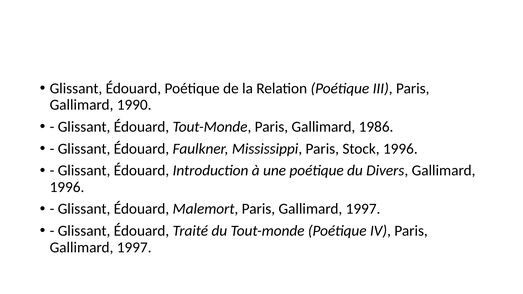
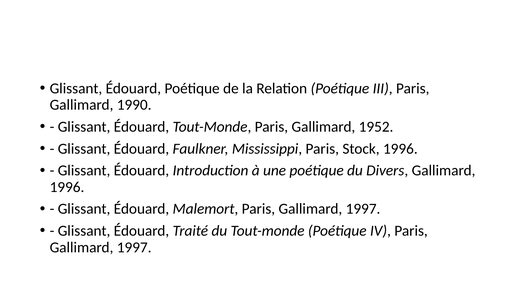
1986: 1986 -> 1952
